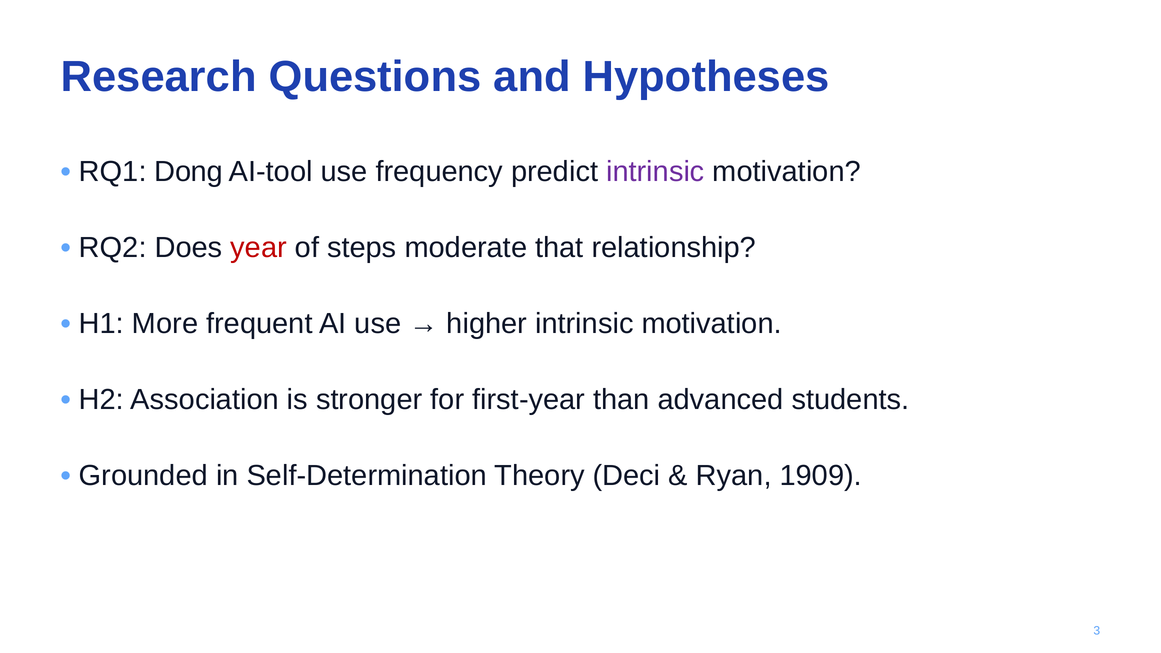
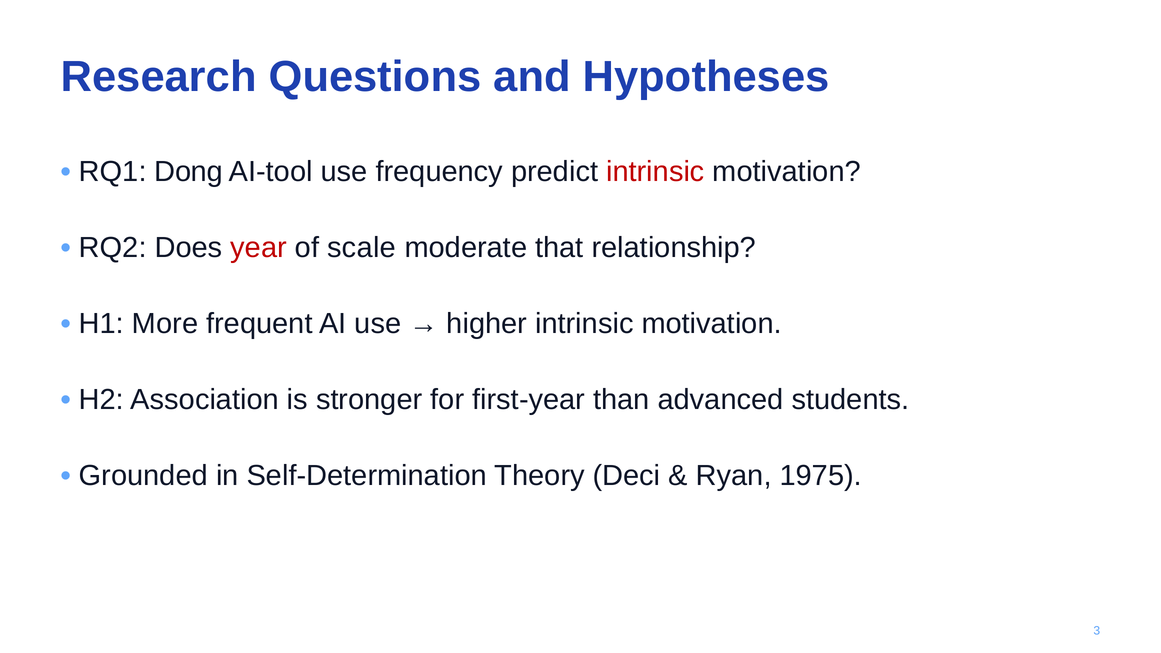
intrinsic at (655, 172) colour: purple -> red
steps: steps -> scale
1909: 1909 -> 1975
